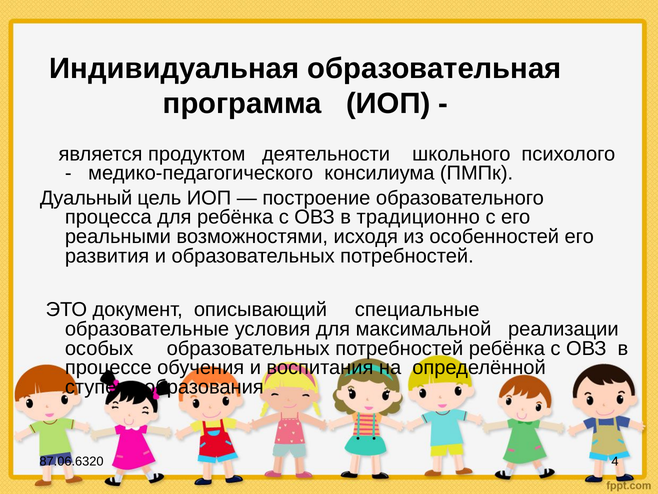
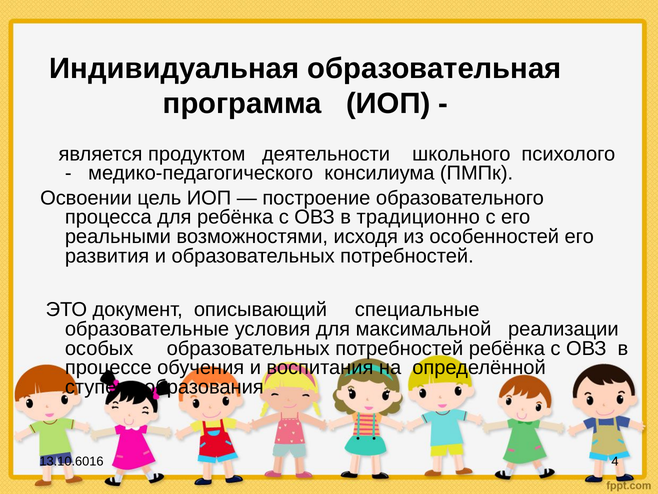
Дуальный: Дуальный -> Освоении
87.06.6320: 87.06.6320 -> 13.10.6016
